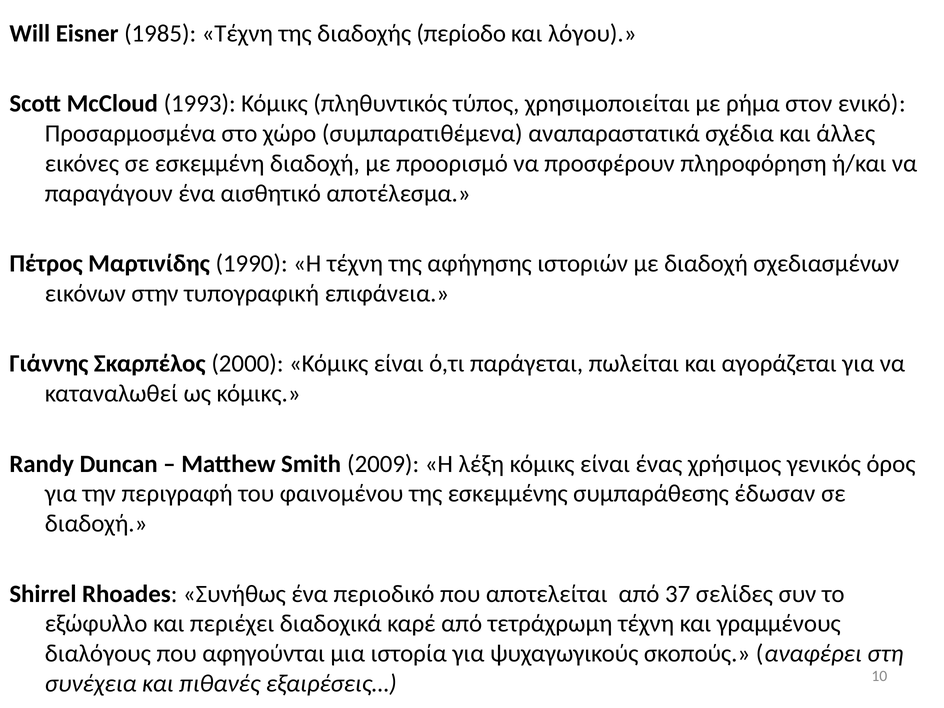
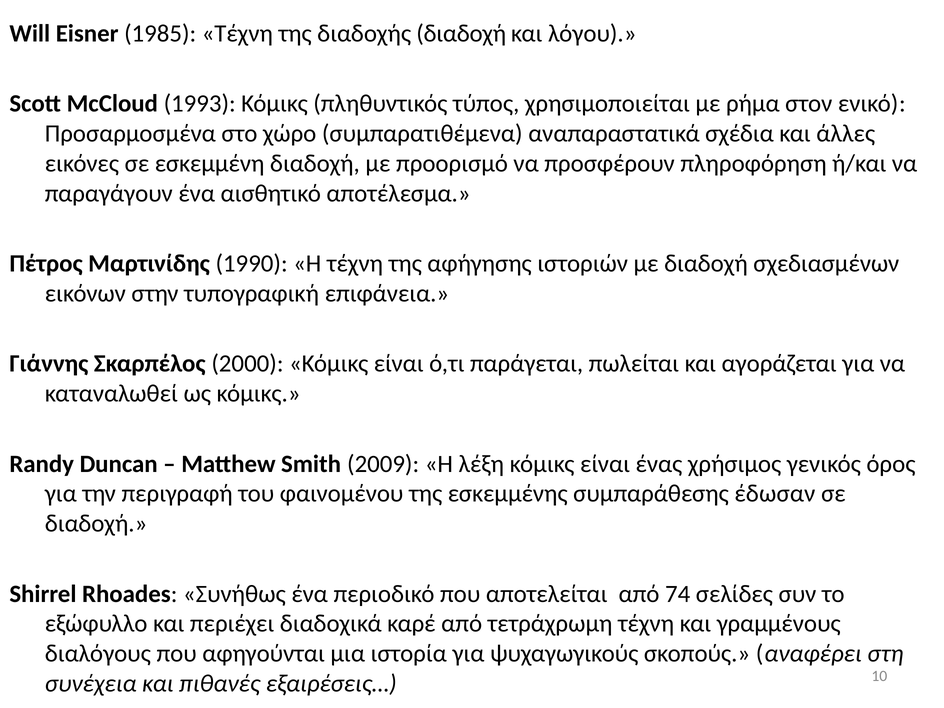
διαδοχής περίοδο: περίοδο -> διαδοχή
37: 37 -> 74
